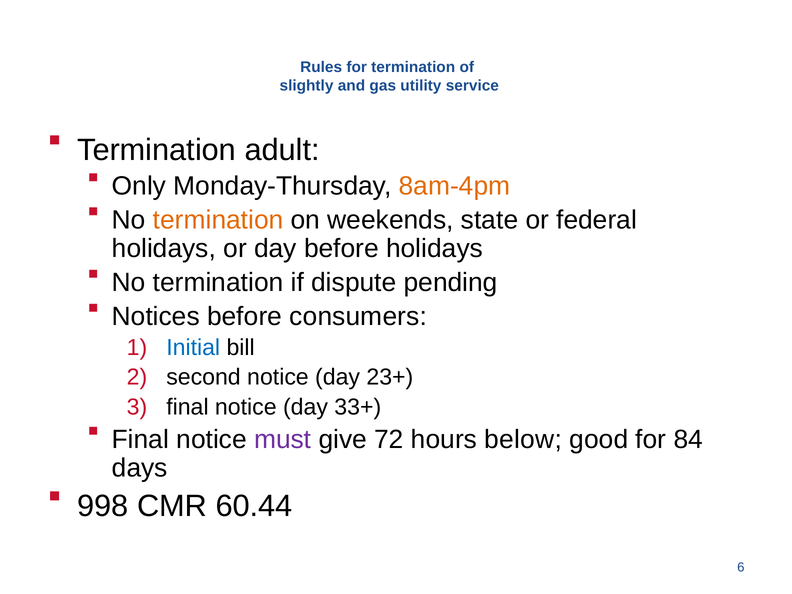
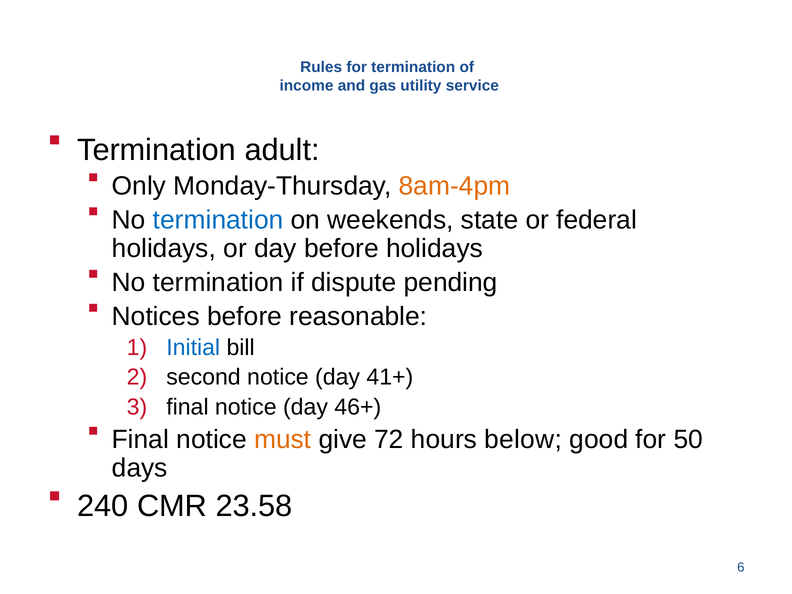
slightly: slightly -> income
termination at (218, 220) colour: orange -> blue
consumers: consumers -> reasonable
23+: 23+ -> 41+
33+: 33+ -> 46+
must colour: purple -> orange
84: 84 -> 50
998: 998 -> 240
60.44: 60.44 -> 23.58
